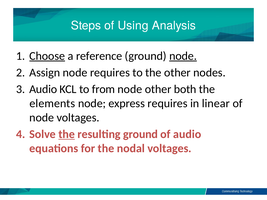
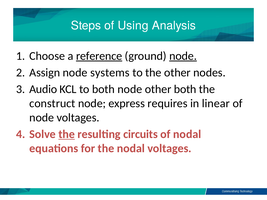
Choose underline: present -> none
reference underline: none -> present
node requires: requires -> systems
to from: from -> both
elements: elements -> construct
resulting ground: ground -> circuits
of audio: audio -> nodal
